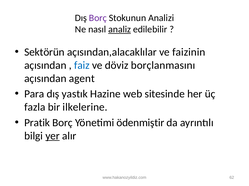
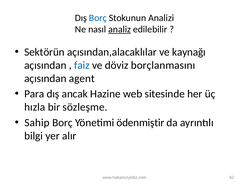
Borç at (98, 18) colour: purple -> blue
faizinin: faizinin -> kaynağı
yastık: yastık -> ancak
fazla: fazla -> hızla
ilkelerine: ilkelerine -> sözleşme
Pratik: Pratik -> Sahip
yer underline: present -> none
